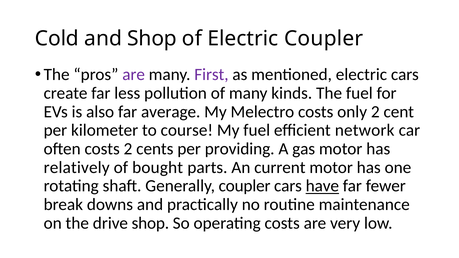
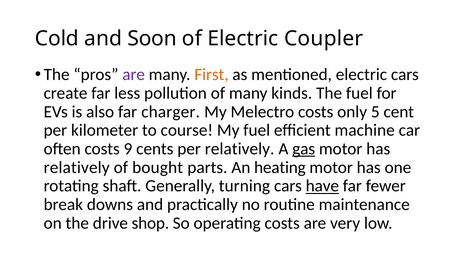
and Shop: Shop -> Soon
First colour: purple -> orange
average: average -> charger
only 2: 2 -> 5
network: network -> machine
costs 2: 2 -> 9
per providing: providing -> relatively
gas underline: none -> present
current: current -> heating
Generally coupler: coupler -> turning
